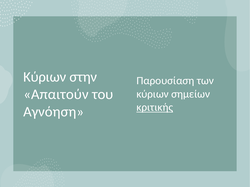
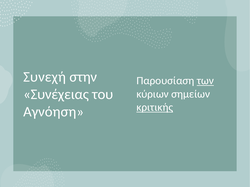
Κύριων at (45, 77): Κύριων -> Συνεχή
των underline: none -> present
Απαιτούν: Απαιτούν -> Συνέχειας
